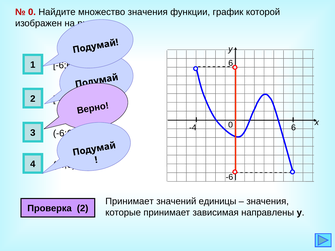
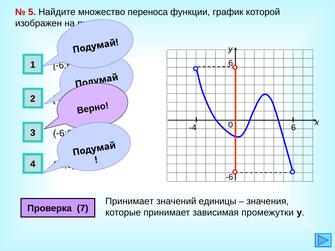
0 at (32, 12): 0 -> 5
множество значения: значения -> переноса
Проверка 2: 2 -> 7
направлены: направлены -> промежутки
